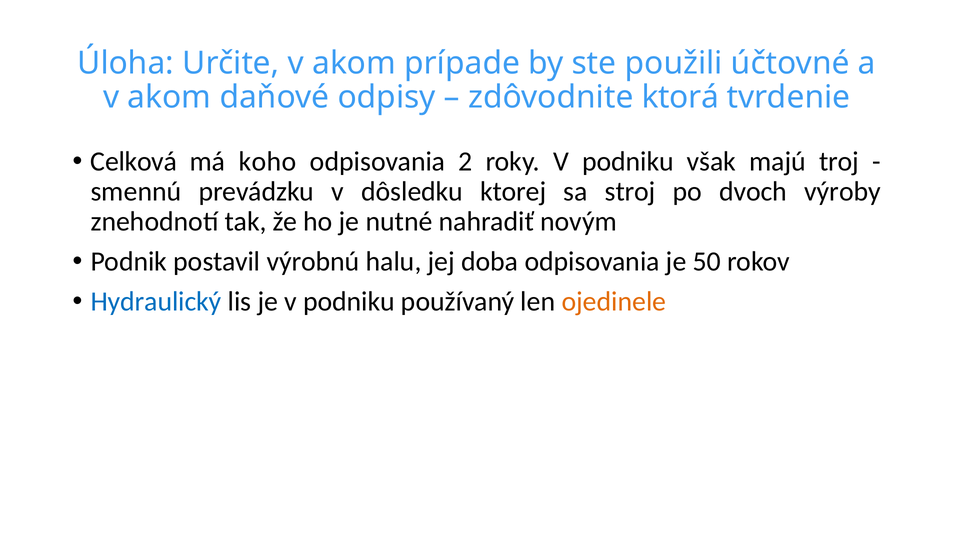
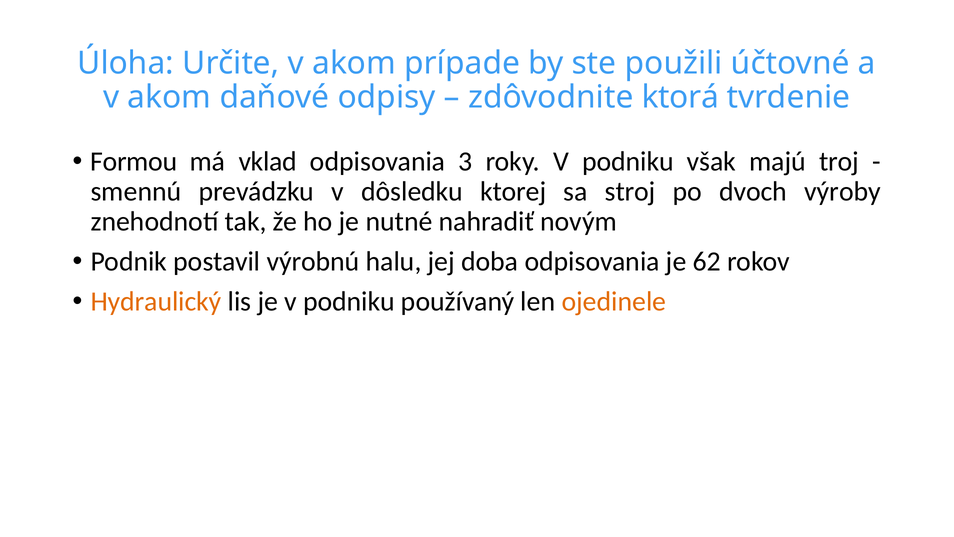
Celková: Celková -> Formou
koho: koho -> vklad
2: 2 -> 3
50: 50 -> 62
Hydraulický colour: blue -> orange
